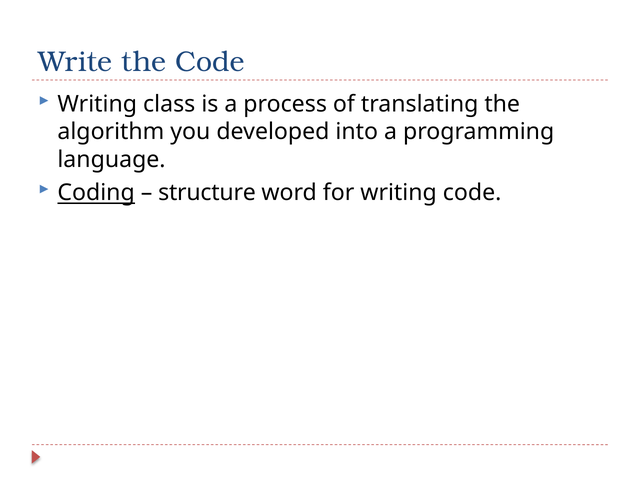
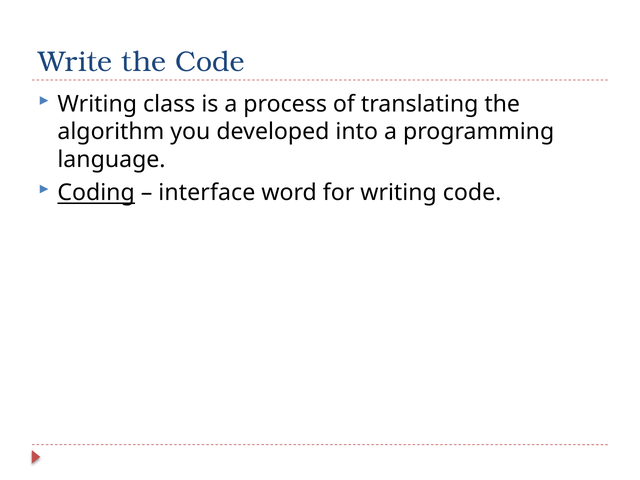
structure: structure -> interface
